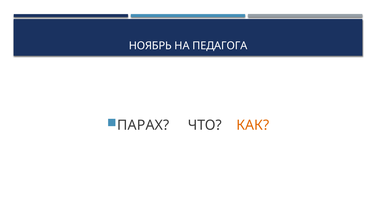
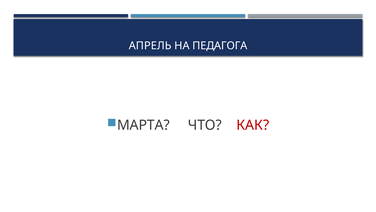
НОЯБРЬ: НОЯБРЬ -> АПРЕЛЬ
ПАРАХ: ПАРАХ -> МАРТА
КАК colour: orange -> red
